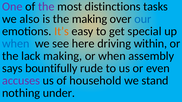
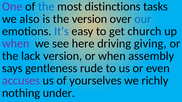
the at (46, 7) colour: purple -> blue
the making: making -> version
It’s colour: orange -> blue
special: special -> church
when at (16, 44) colour: blue -> purple
within: within -> giving
lack making: making -> version
bountifully: bountifully -> gentleness
household: household -> yourselves
stand: stand -> richly
